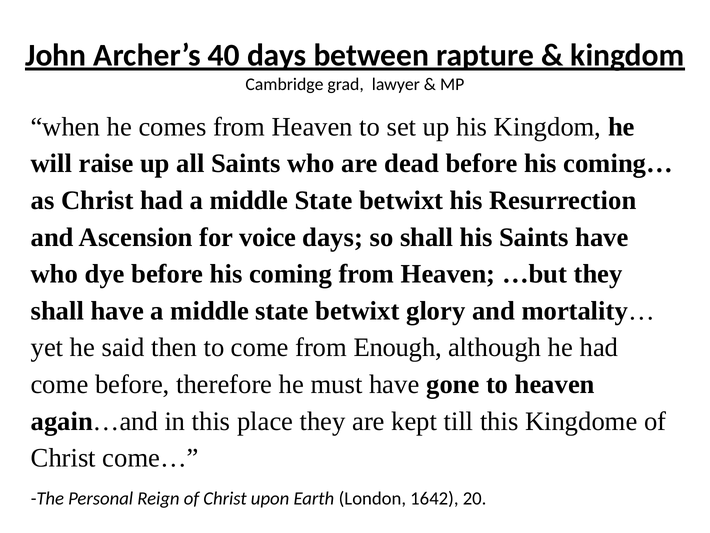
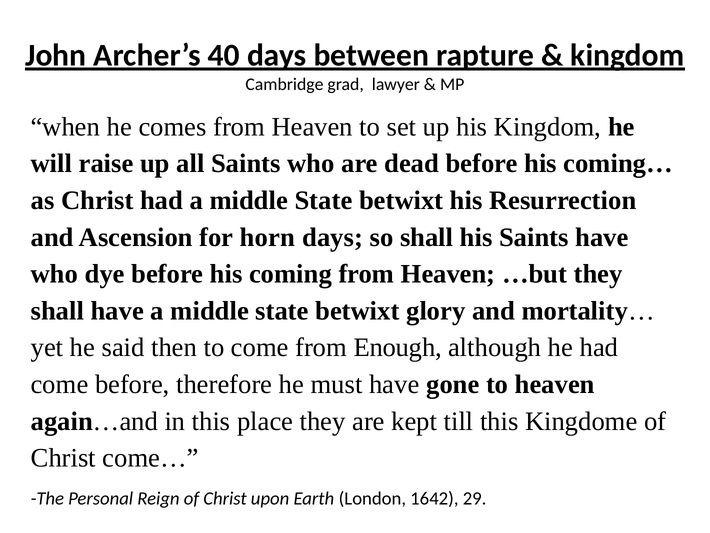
voice: voice -> horn
20: 20 -> 29
